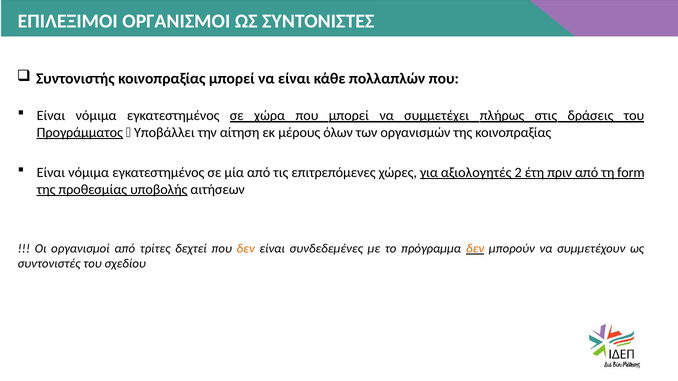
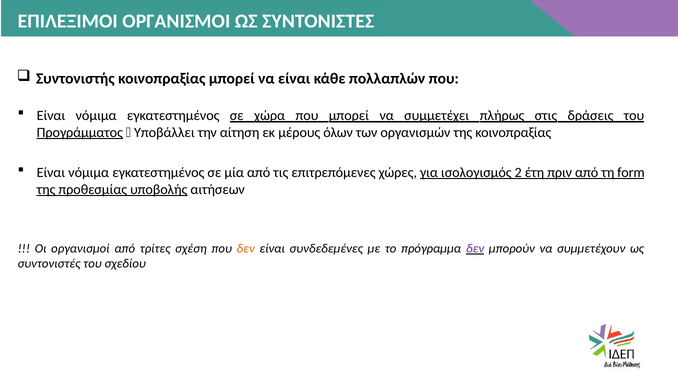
αξιολογητές: αξιολογητές -> ισολογισμός
δεχτεί: δεχτεί -> σχέση
δεν at (475, 249) colour: orange -> purple
